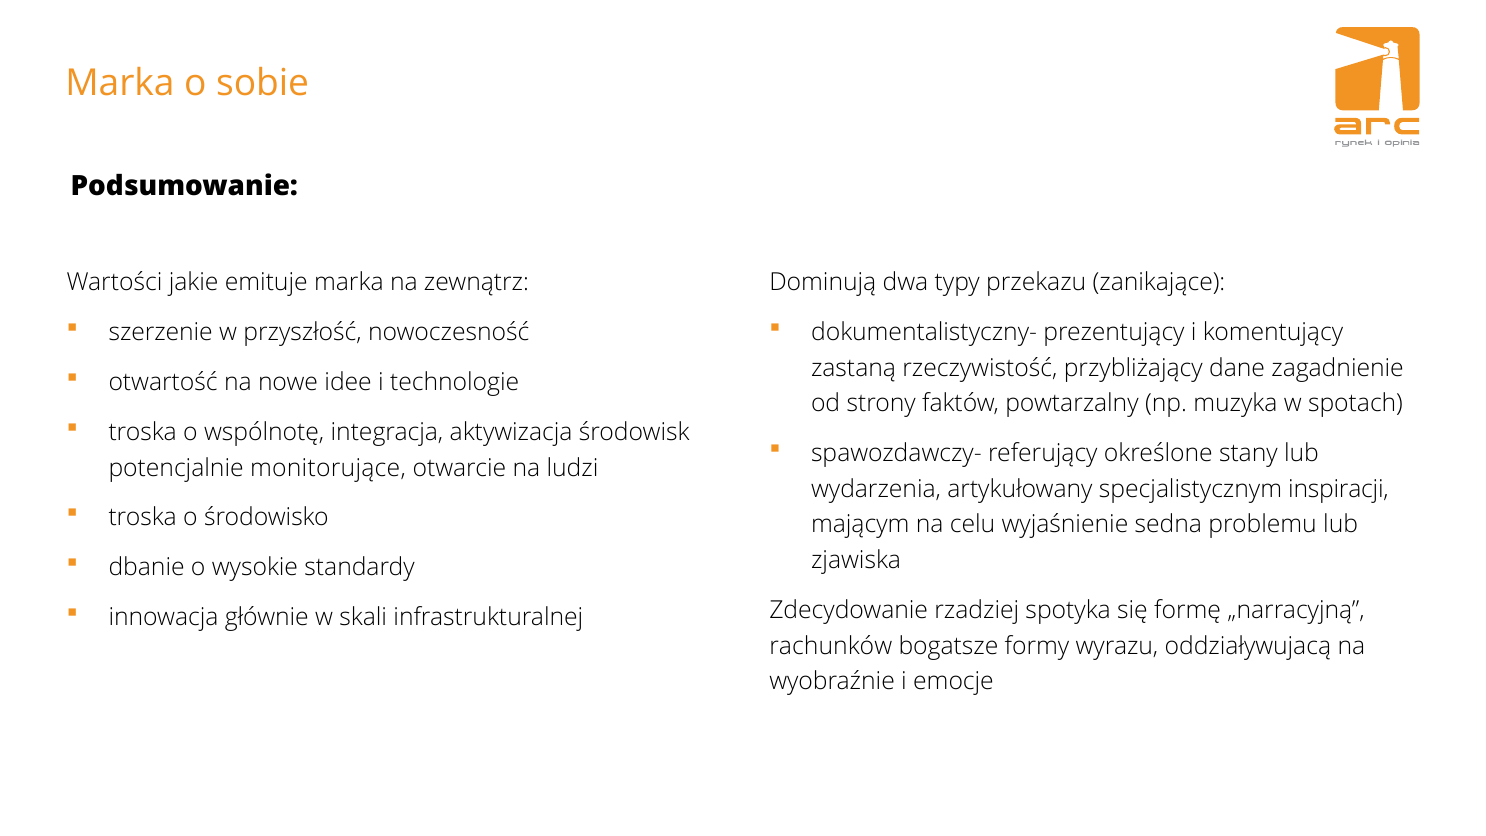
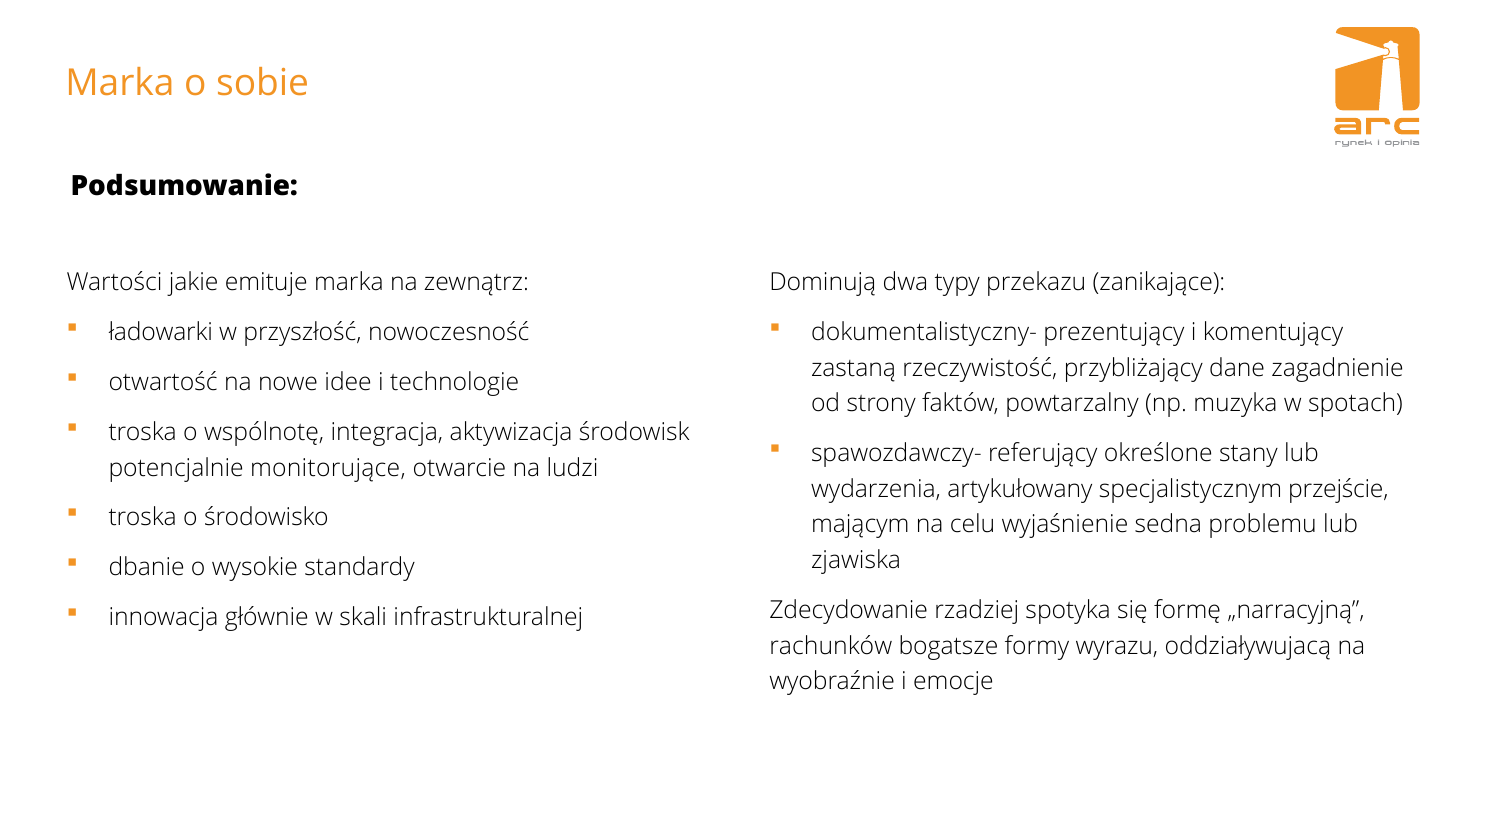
szerzenie: szerzenie -> ładowarki
inspiracji: inspiracji -> przejście
